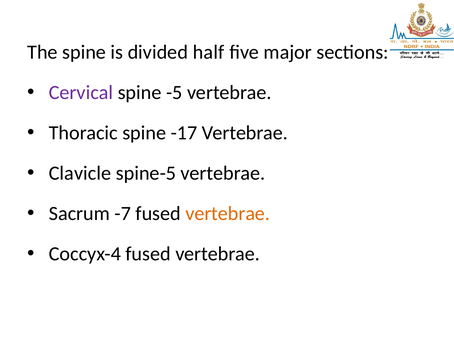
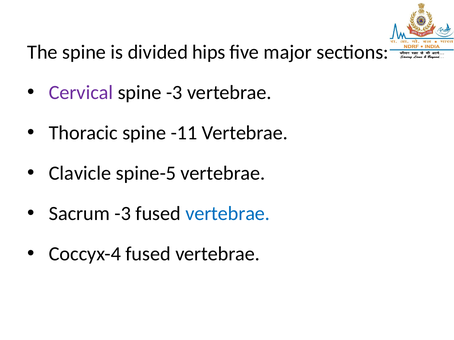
half: half -> hips
spine -5: -5 -> -3
-17: -17 -> -11
Sacrum -7: -7 -> -3
vertebrae at (228, 214) colour: orange -> blue
